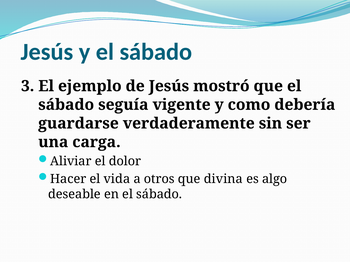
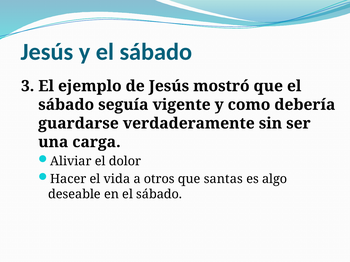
divina: divina -> santas
